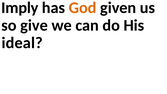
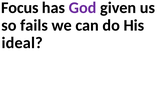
Imply: Imply -> Focus
God colour: orange -> purple
give: give -> fails
